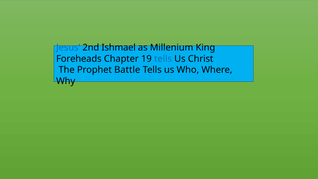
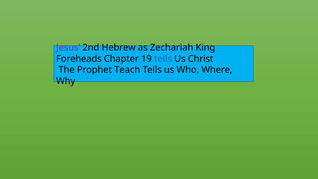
Jesus colour: blue -> purple
Ishmael: Ishmael -> Hebrew
Millenium: Millenium -> Zechariah
Battle: Battle -> Teach
